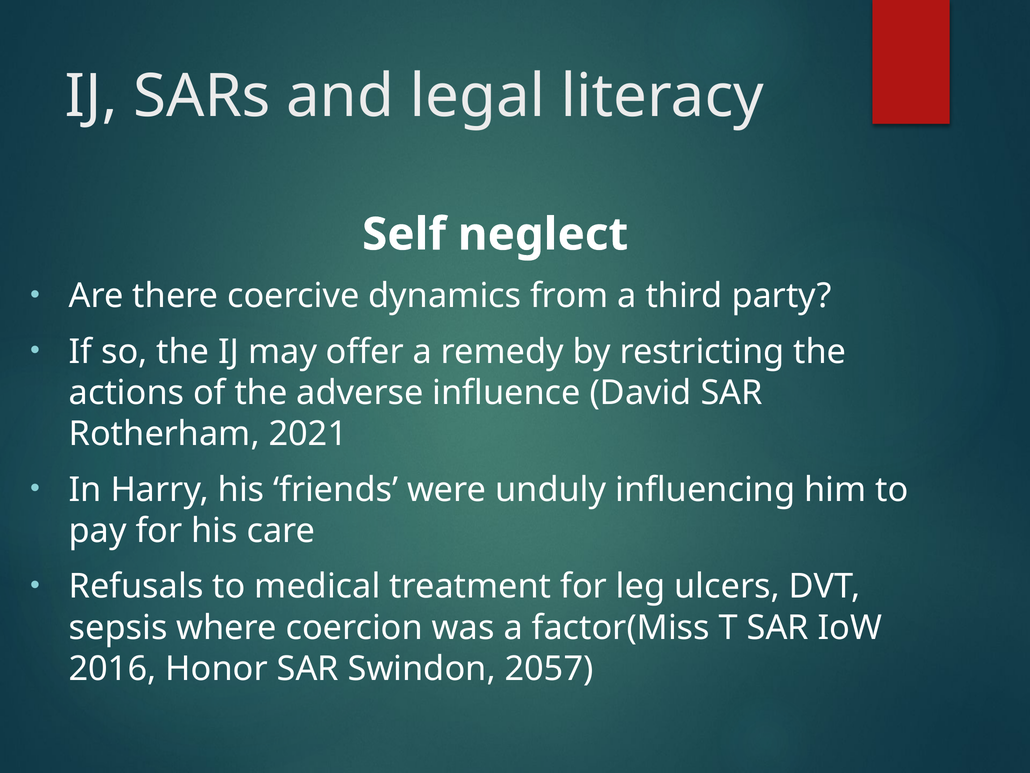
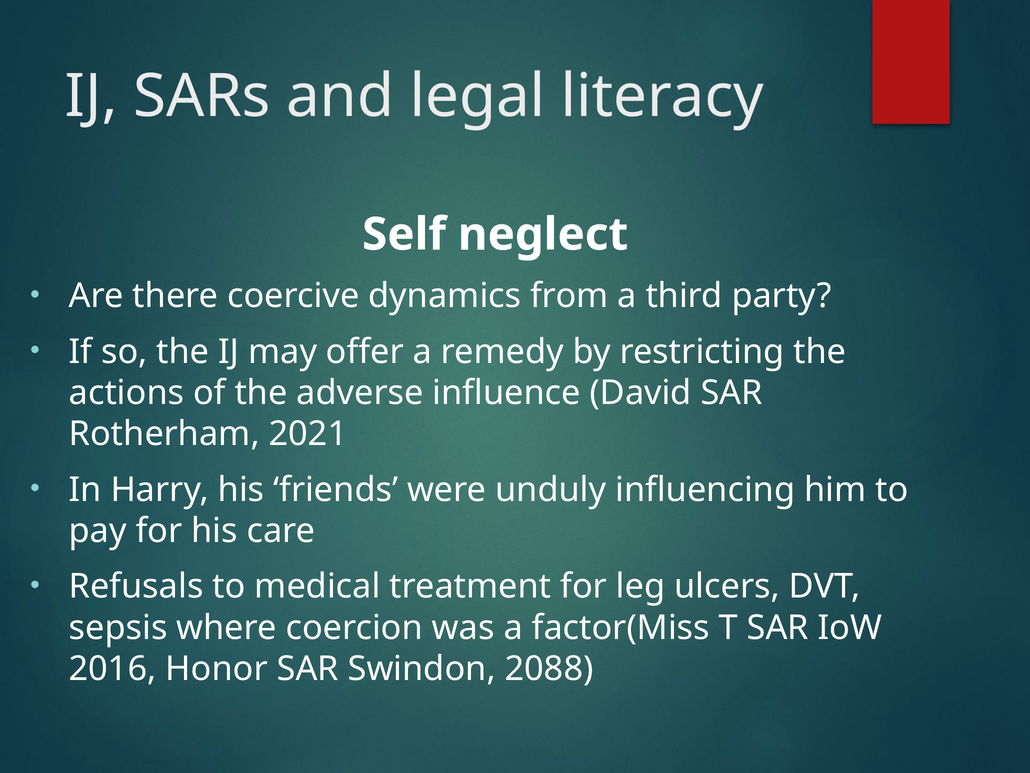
2057: 2057 -> 2088
